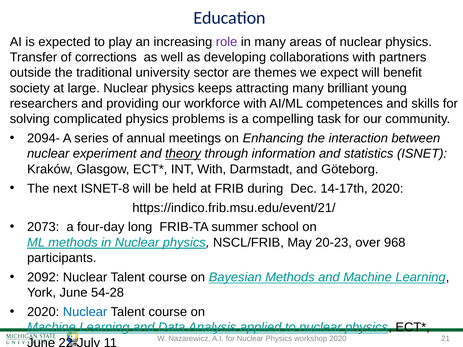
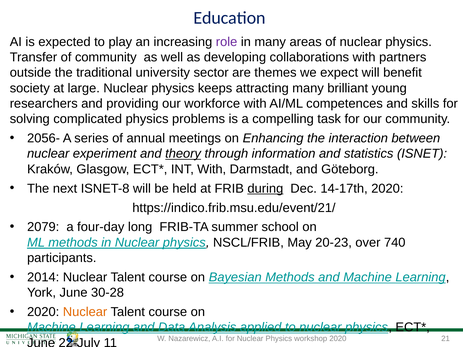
of corrections: corrections -> community
2094-: 2094- -> 2056-
during underline: none -> present
2073: 2073 -> 2079
968: 968 -> 740
2092: 2092 -> 2014
54-28: 54-28 -> 30-28
Nuclear at (85, 312) colour: blue -> orange
